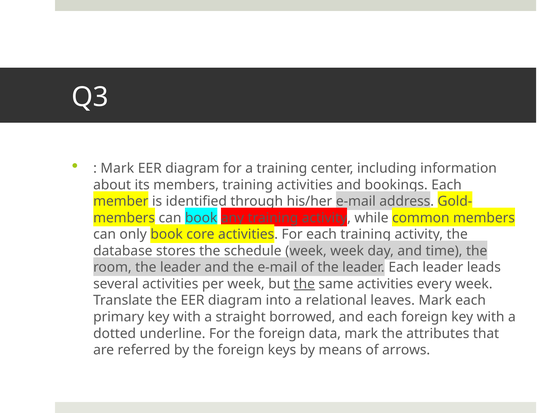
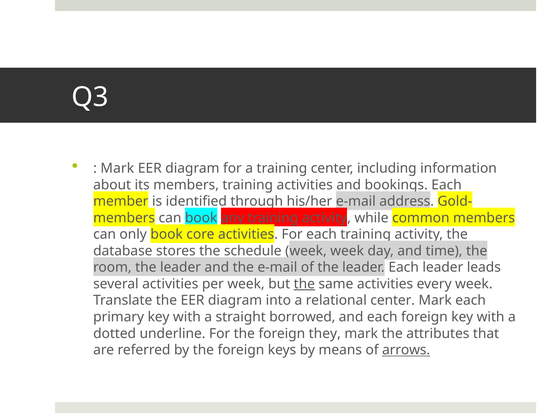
relational leaves: leaves -> center
data: data -> they
arrows underline: none -> present
